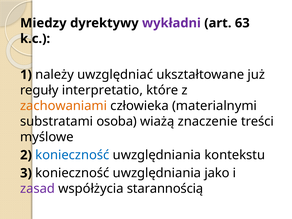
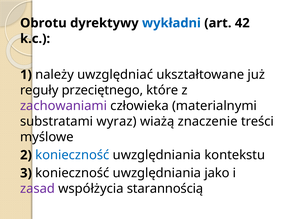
Miedzy: Miedzy -> Obrotu
wykładni colour: purple -> blue
63: 63 -> 42
interpretatio: interpretatio -> przeciętnego
zachowaniami colour: orange -> purple
osoba: osoba -> wyraz
